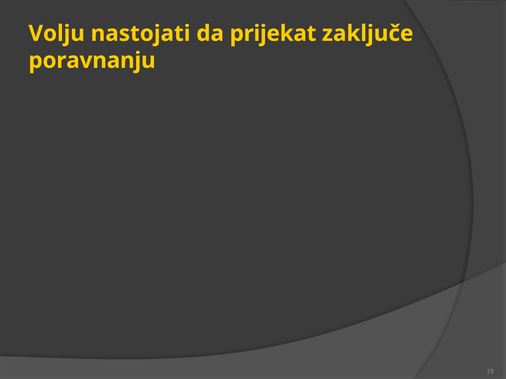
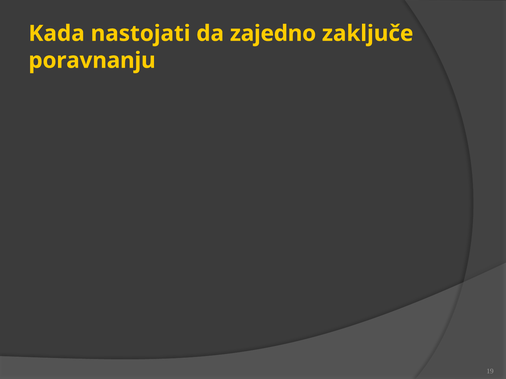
Volju at (57, 34): Volju -> Kada
prijekat: prijekat -> zajedno
